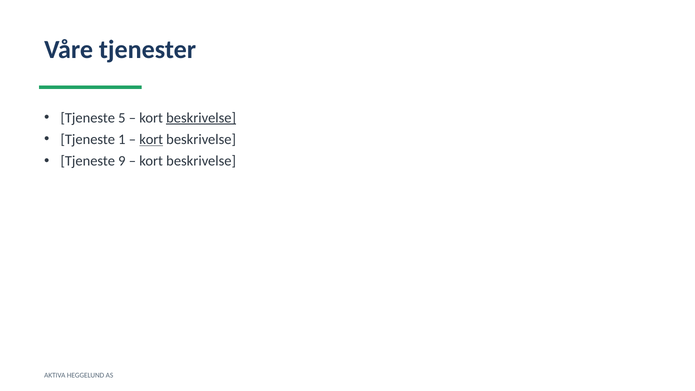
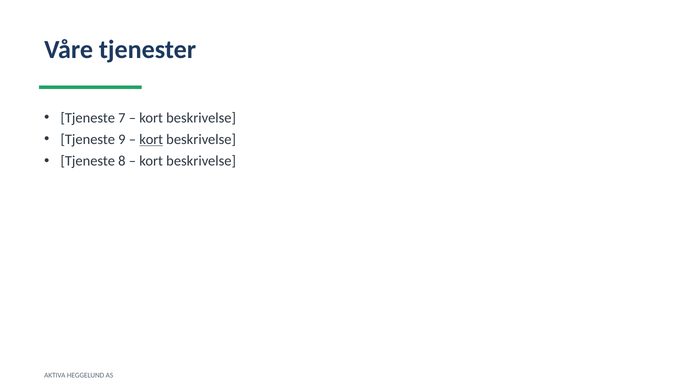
5: 5 -> 7
beskrivelse at (201, 118) underline: present -> none
1: 1 -> 9
9: 9 -> 8
